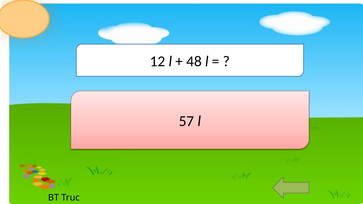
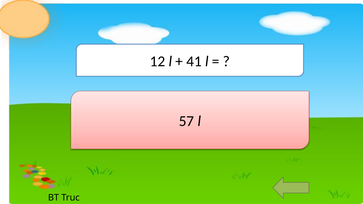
48: 48 -> 41
